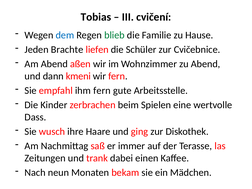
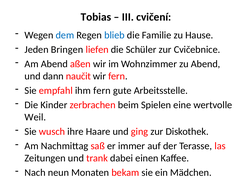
blieb colour: green -> blue
Brachte: Brachte -> Bringen
kmeni: kmeni -> naučit
Dass: Dass -> Weil
